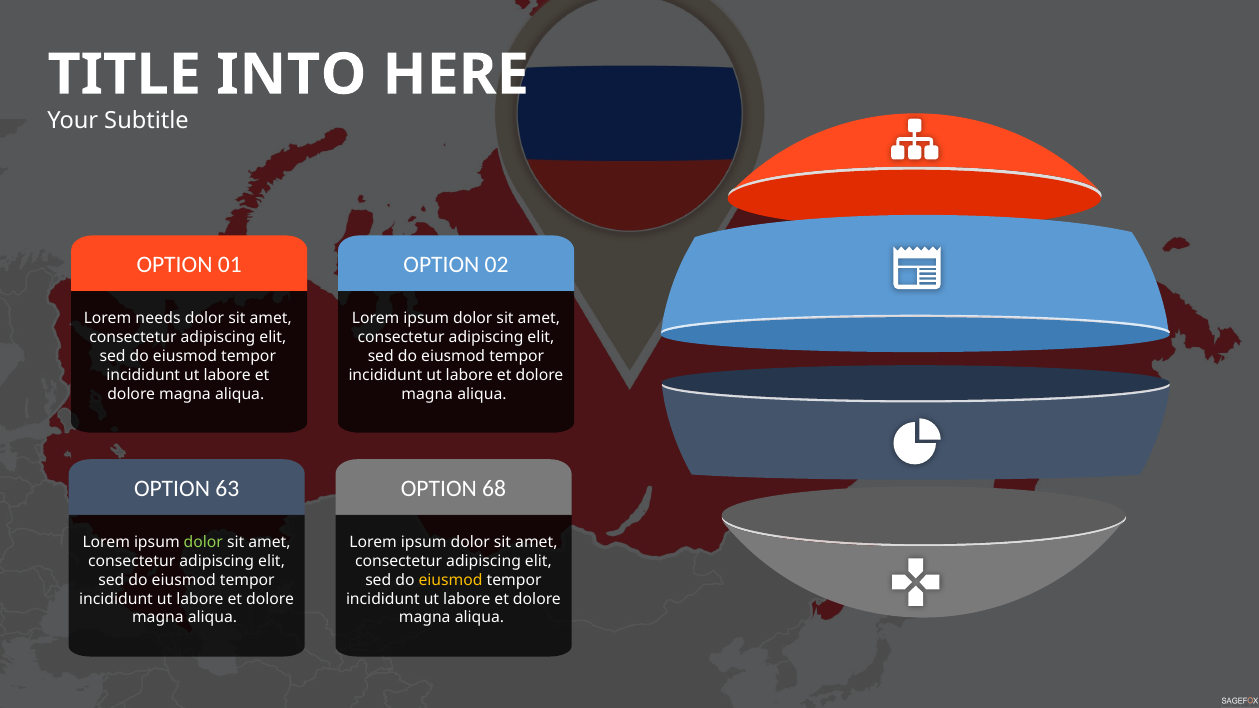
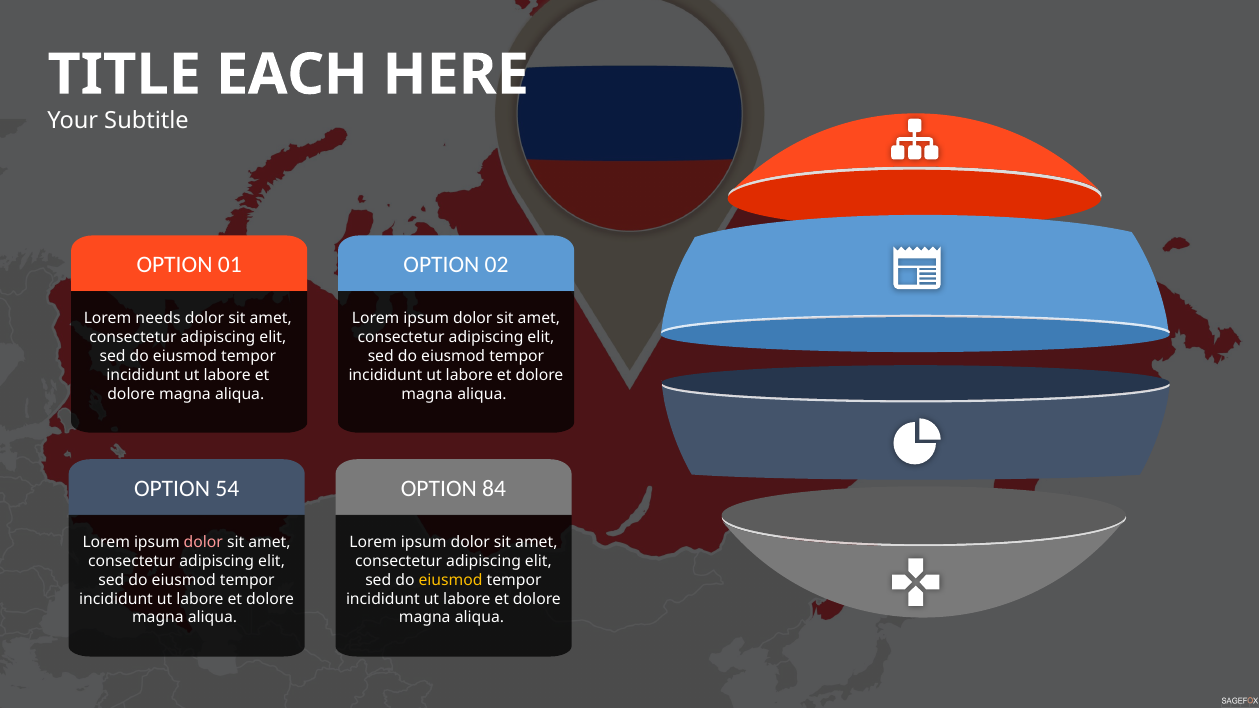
INTO: INTO -> EACH
63: 63 -> 54
68: 68 -> 84
dolor at (203, 542) colour: light green -> pink
